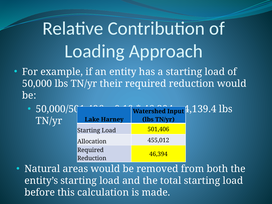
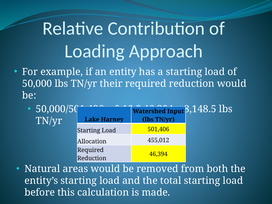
4,139.4: 4,139.4 -> 8,148.5
